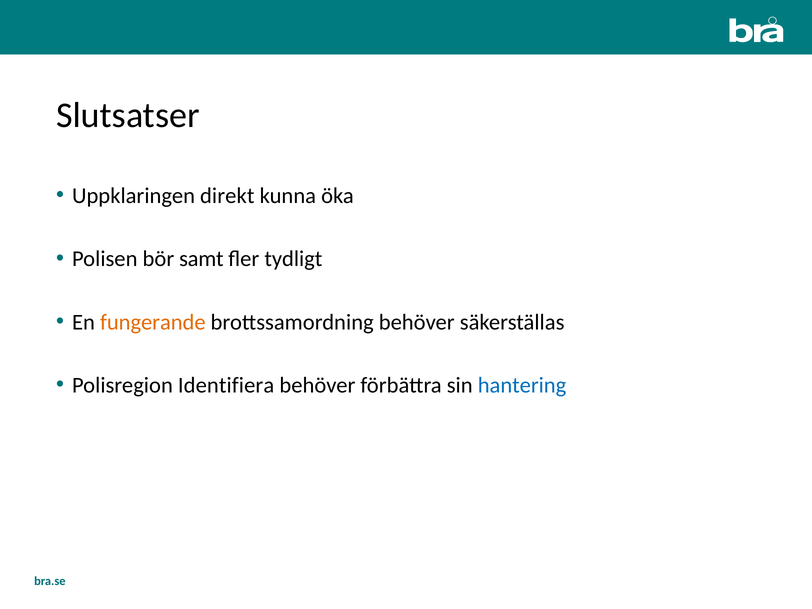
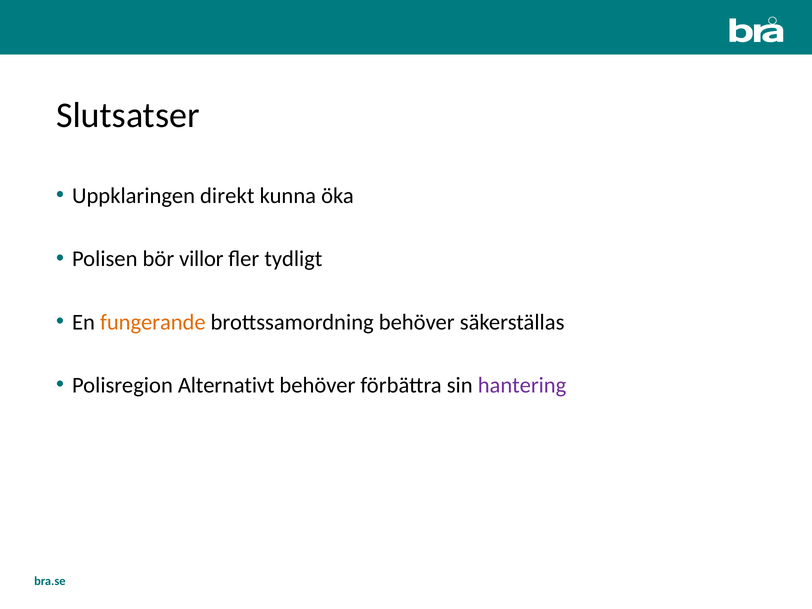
samt: samt -> villor
Identifiera: Identifiera -> Alternativt
hantering colour: blue -> purple
